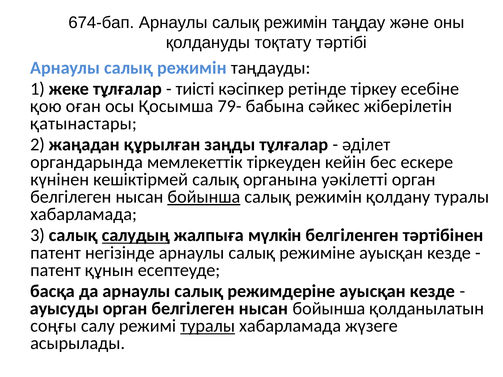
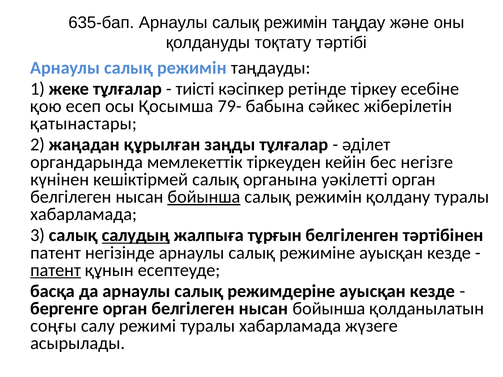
674-бап: 674-бап -> 635-бап
оған: оған -> есеп
ескере: ескере -> негiзге
мүлкін: мүлкін -> тұрғын
патент at (56, 270) underline: none -> present
ауысуды: ауысуды -> бергенге
туралы at (208, 326) underline: present -> none
